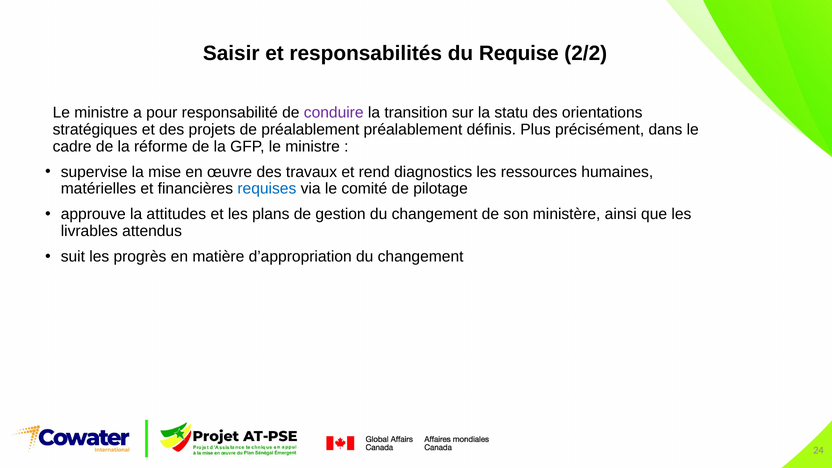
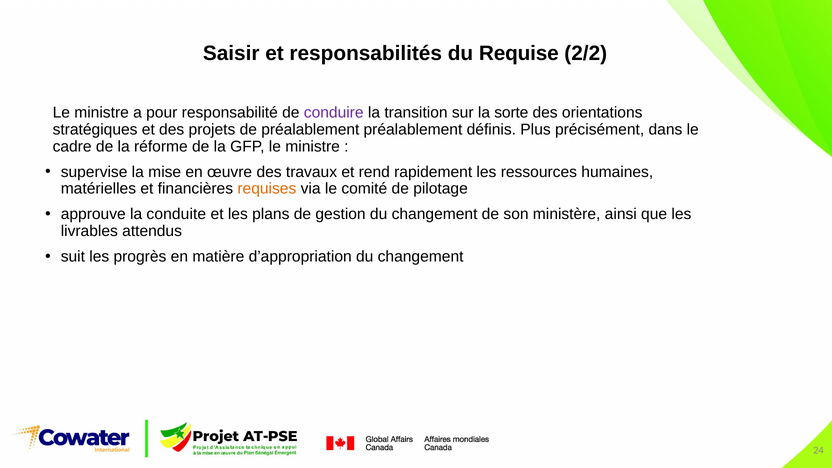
statu: statu -> sorte
diagnostics: diagnostics -> rapidement
requises colour: blue -> orange
attitudes: attitudes -> conduite
